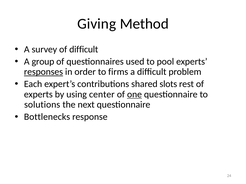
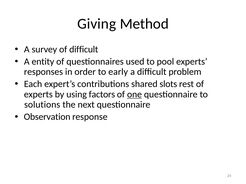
group: group -> entity
responses underline: present -> none
firms: firms -> early
center: center -> factors
Bottlenecks: Bottlenecks -> Observation
